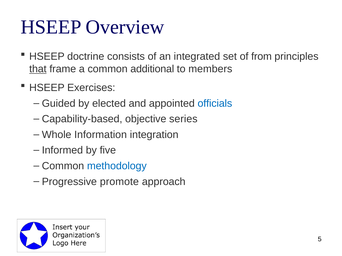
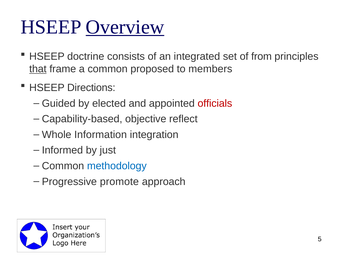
Overview underline: none -> present
additional: additional -> proposed
Exercises: Exercises -> Directions
officials colour: blue -> red
series: series -> reflect
five: five -> just
